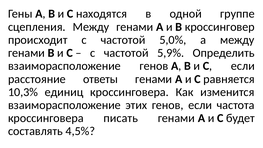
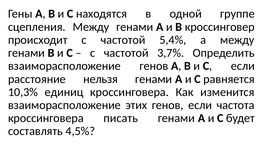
5,0%: 5,0% -> 5,4%
5,9%: 5,9% -> 3,7%
ответы: ответы -> нельзя
